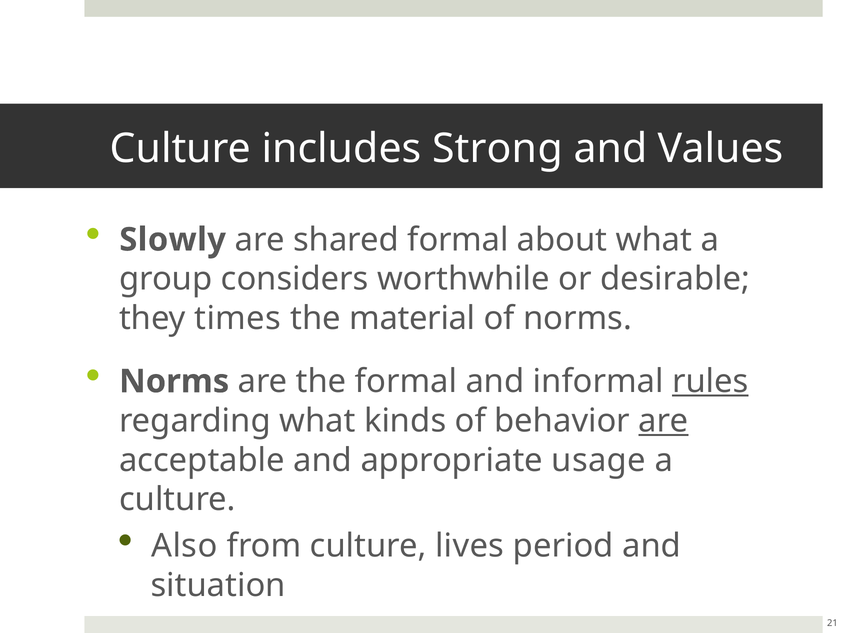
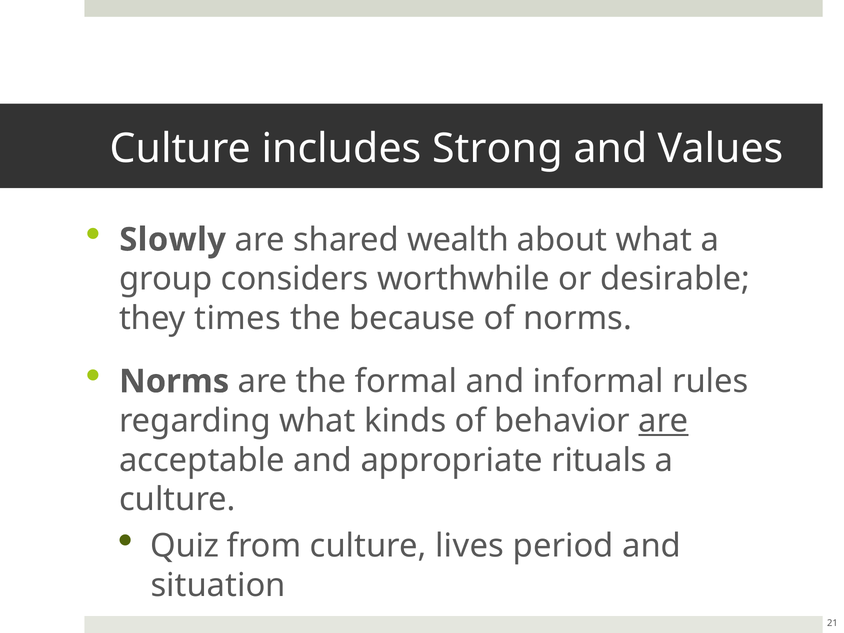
shared formal: formal -> wealth
material: material -> because
rules underline: present -> none
usage: usage -> rituals
Also: Also -> Quiz
